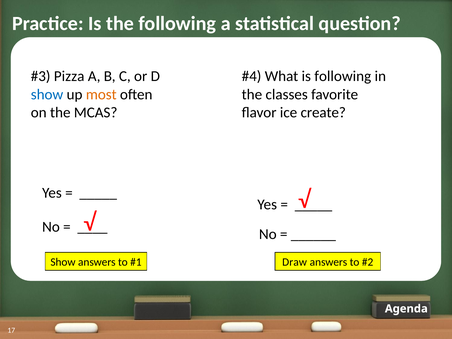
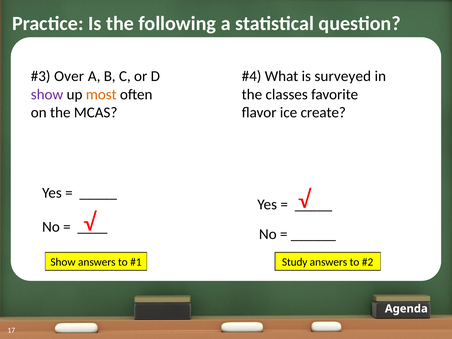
Pizza: Pizza -> Over
is following: following -> surveyed
show at (47, 94) colour: blue -> purple
Draw: Draw -> Study
